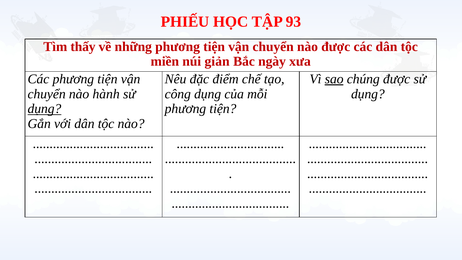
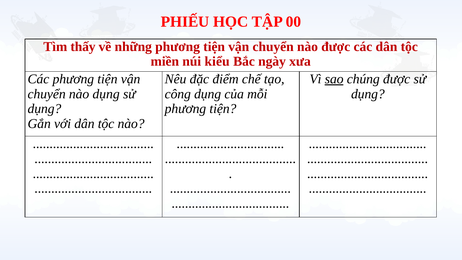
93: 93 -> 00
giản: giản -> kiểu
nào hành: hành -> dụng
dụng at (44, 109) underline: present -> none
